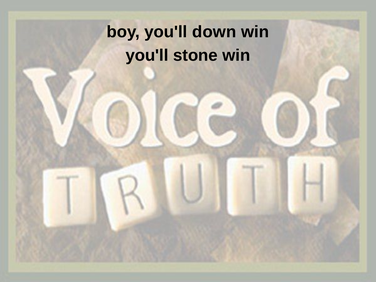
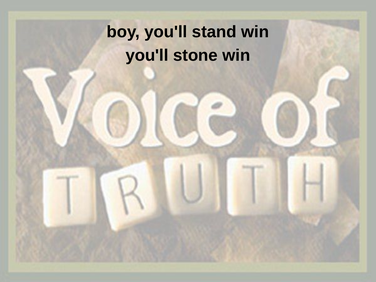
down: down -> stand
